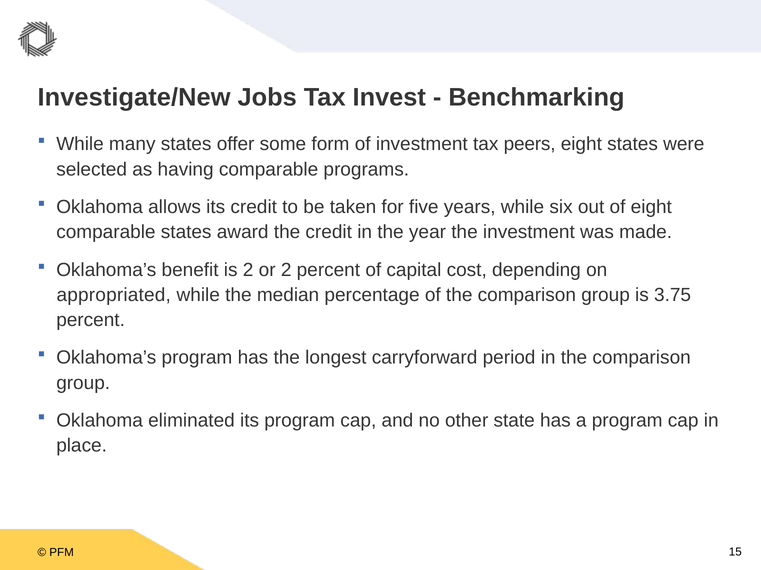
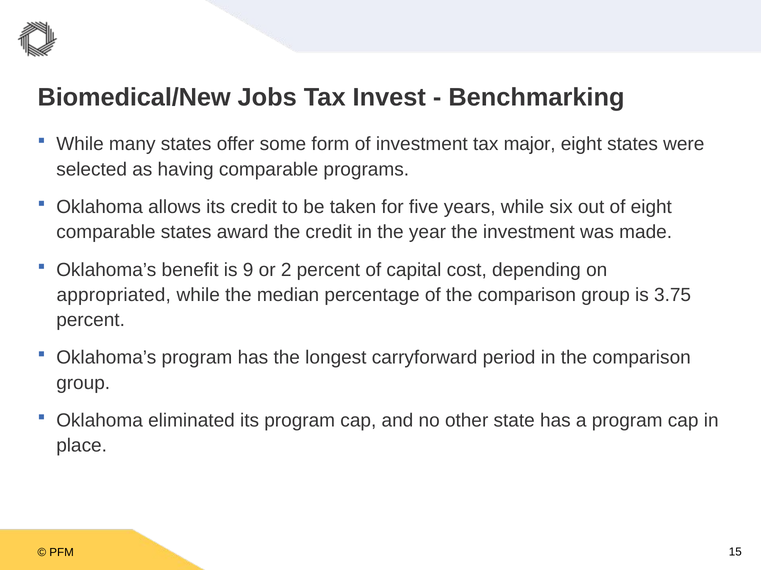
Investigate/New: Investigate/New -> Biomedical/New
peers: peers -> major
is 2: 2 -> 9
